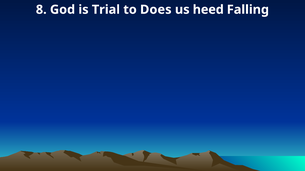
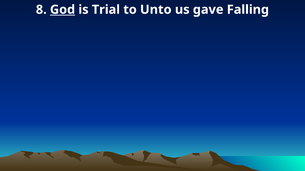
God underline: none -> present
Does: Does -> Unto
heed: heed -> gave
